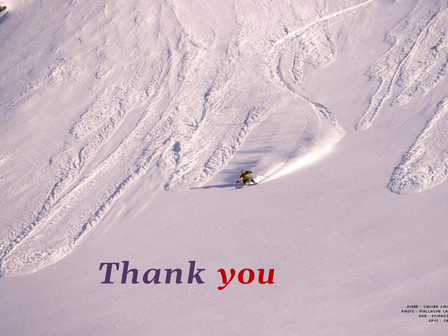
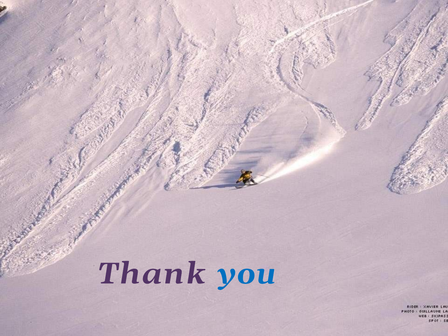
you colour: red -> blue
